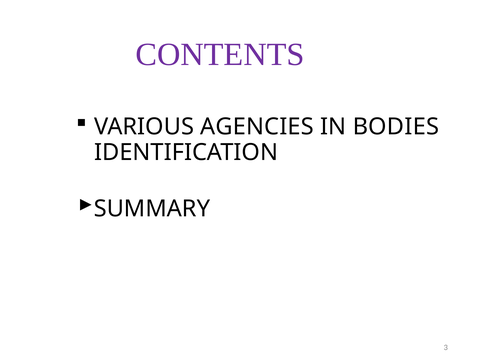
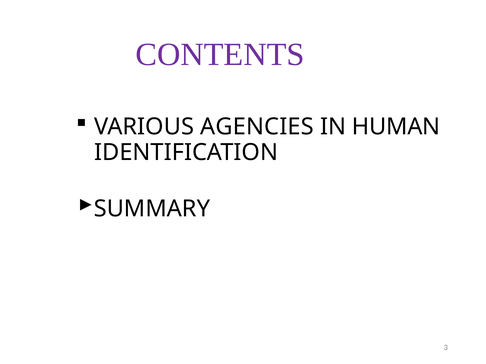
BODIES: BODIES -> HUMAN
